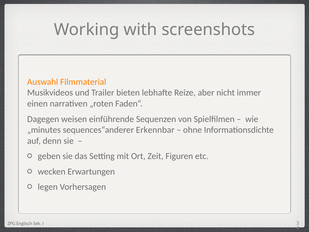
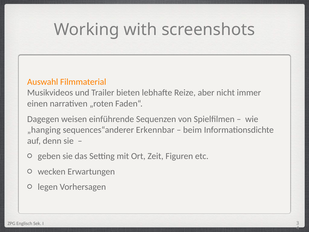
„minutes: „minutes -> „hanging
ohne: ohne -> beim
